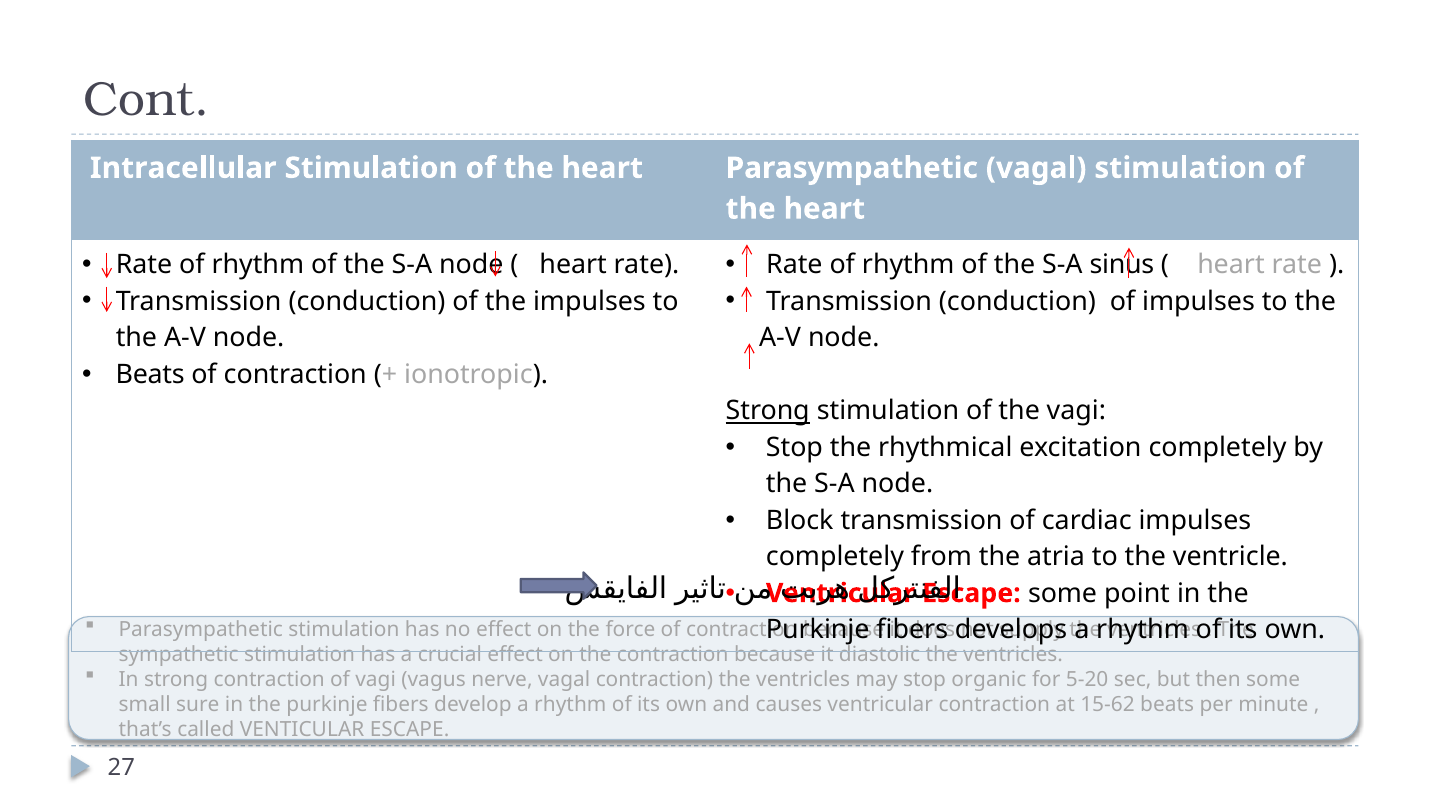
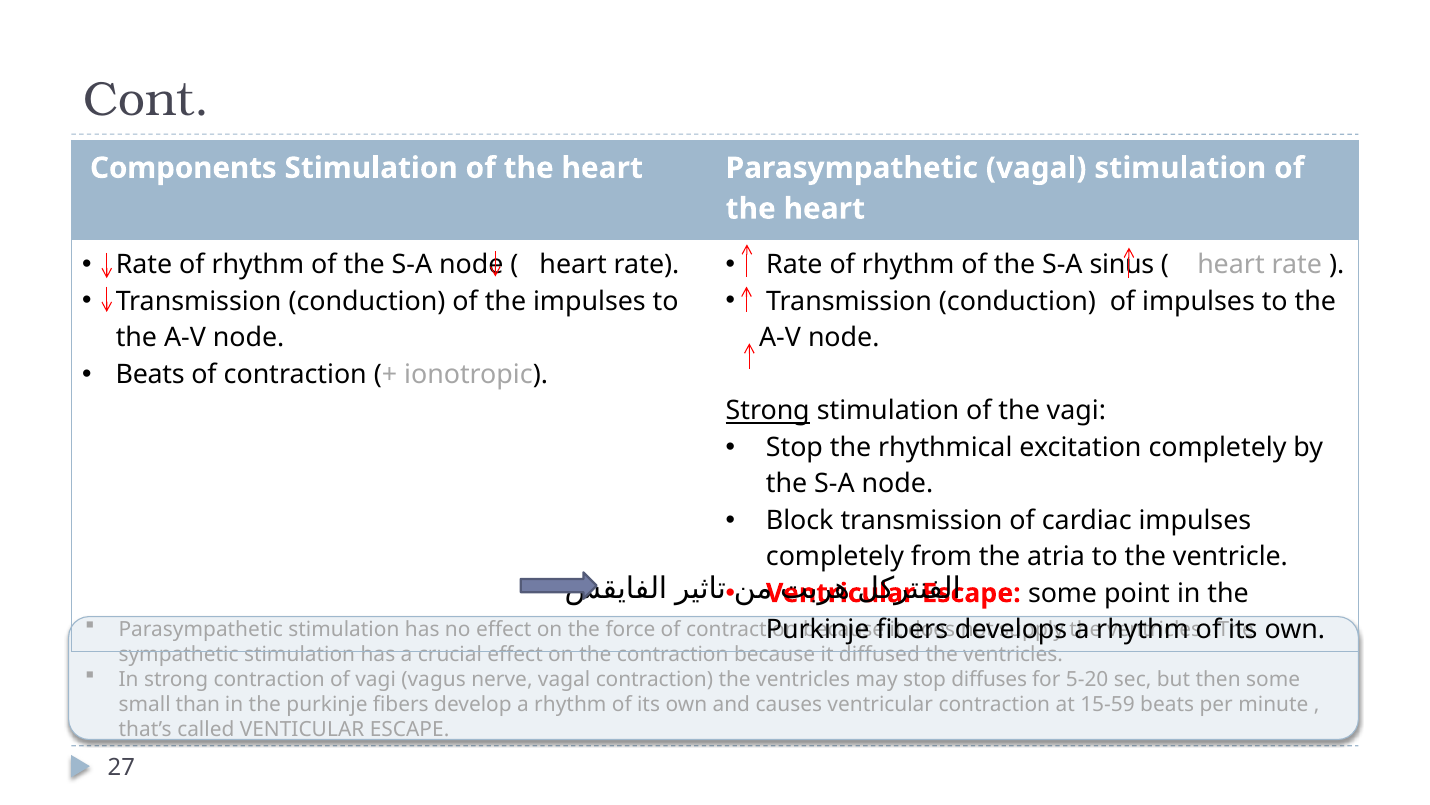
Intracellular: Intracellular -> Components
diastolic: diastolic -> diffused
organic: organic -> diffuses
sure: sure -> than
15-62: 15-62 -> 15-59
